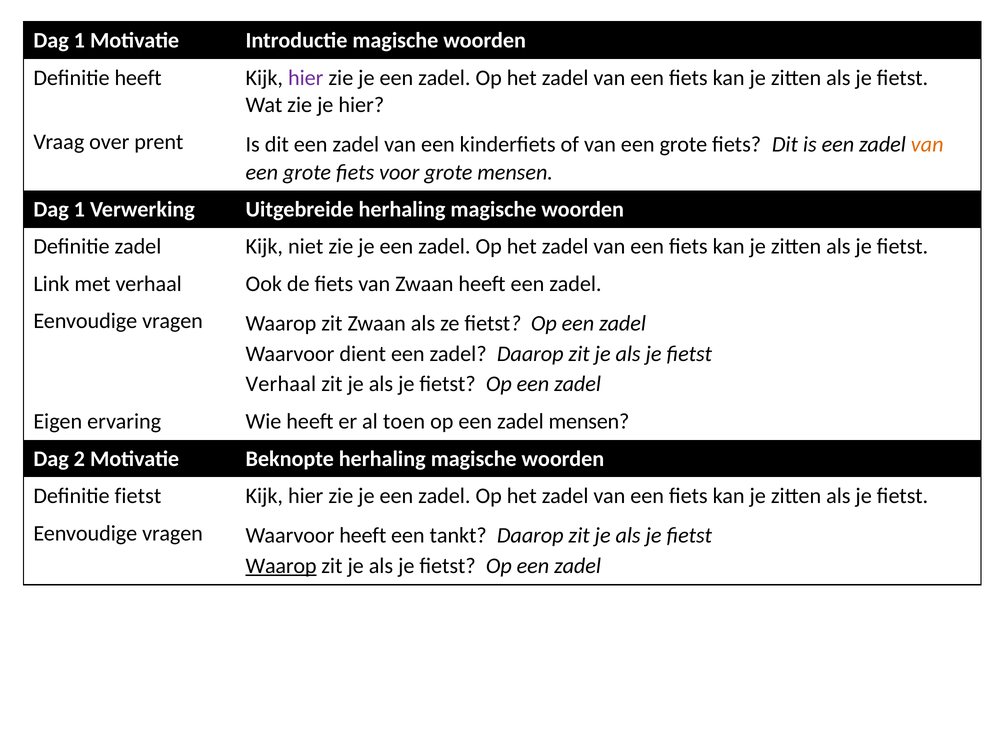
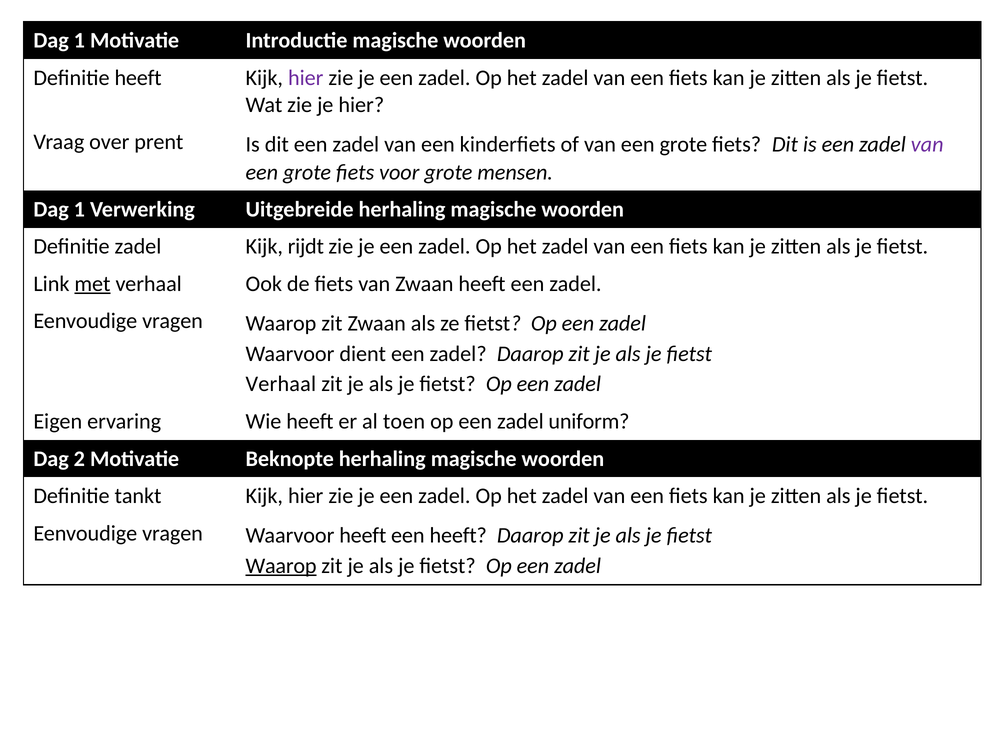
van at (927, 145) colour: orange -> purple
niet: niet -> rijdt
met underline: none -> present
zadel mensen: mensen -> uniform
Definitie fietst: fietst -> tankt
een tankt: tankt -> heeft
